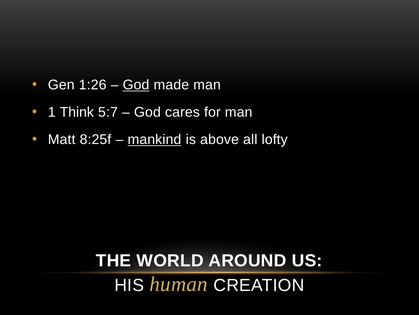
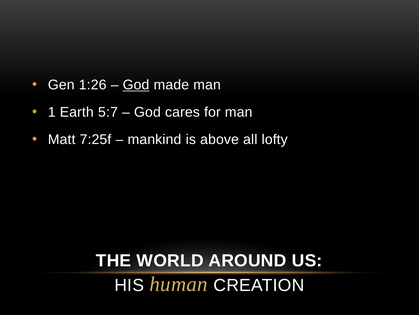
Think: Think -> Earth
8:25f: 8:25f -> 7:25f
mankind underline: present -> none
